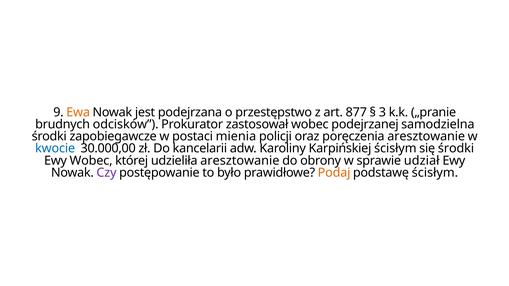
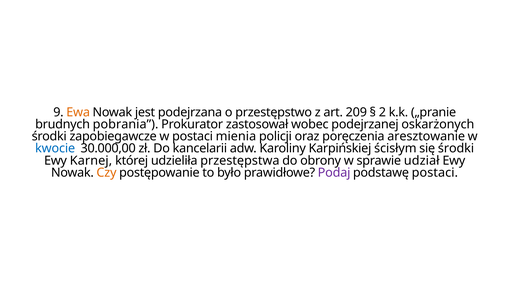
877: 877 -> 209
3: 3 -> 2
odcisków: odcisków -> pobrania
samodzielna: samodzielna -> oskarżonych
Ewy Wobec: Wobec -> Karnej
udzieliła aresztowanie: aresztowanie -> przestępstwa
Czy colour: purple -> orange
Podaj colour: orange -> purple
podstawę ścisłym: ścisłym -> postaci
